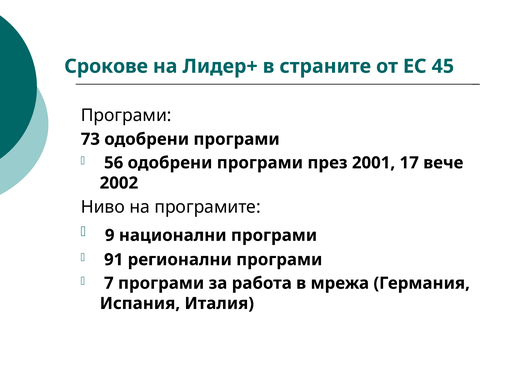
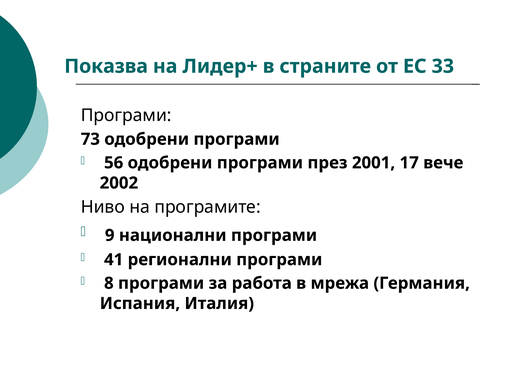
Срокове: Срокове -> Показва
45: 45 -> 33
91: 91 -> 41
7: 7 -> 8
